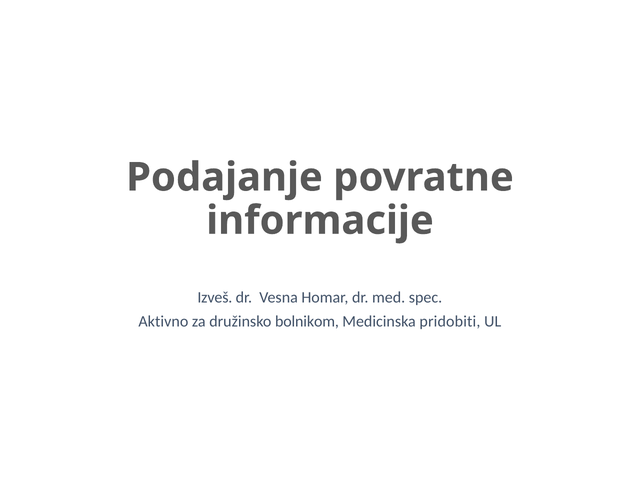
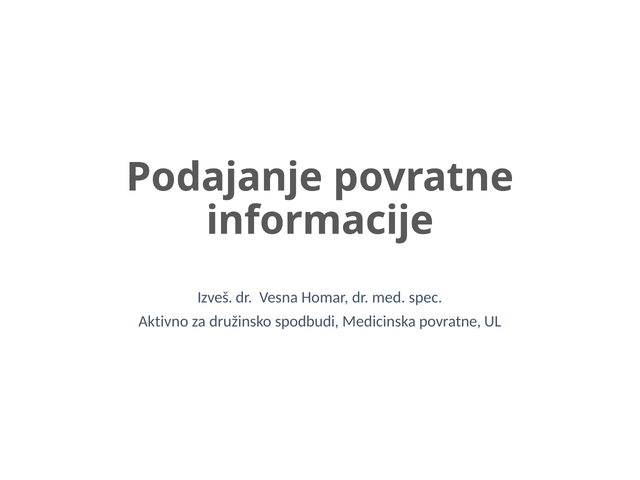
bolnikom: bolnikom -> spodbudi
Medicinska pridobiti: pridobiti -> povratne
